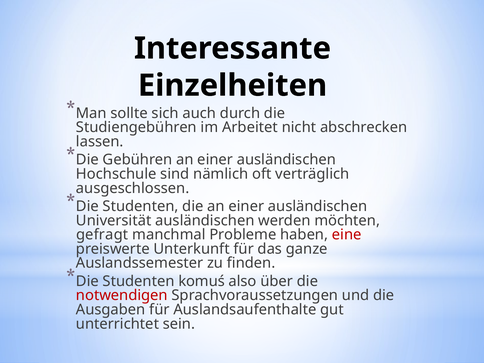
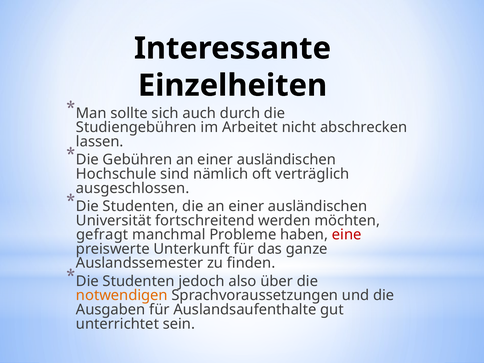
Universität ausländischen: ausländischen -> fortschreitend
komuś: komuś -> jedoch
notwendigen colour: red -> orange
